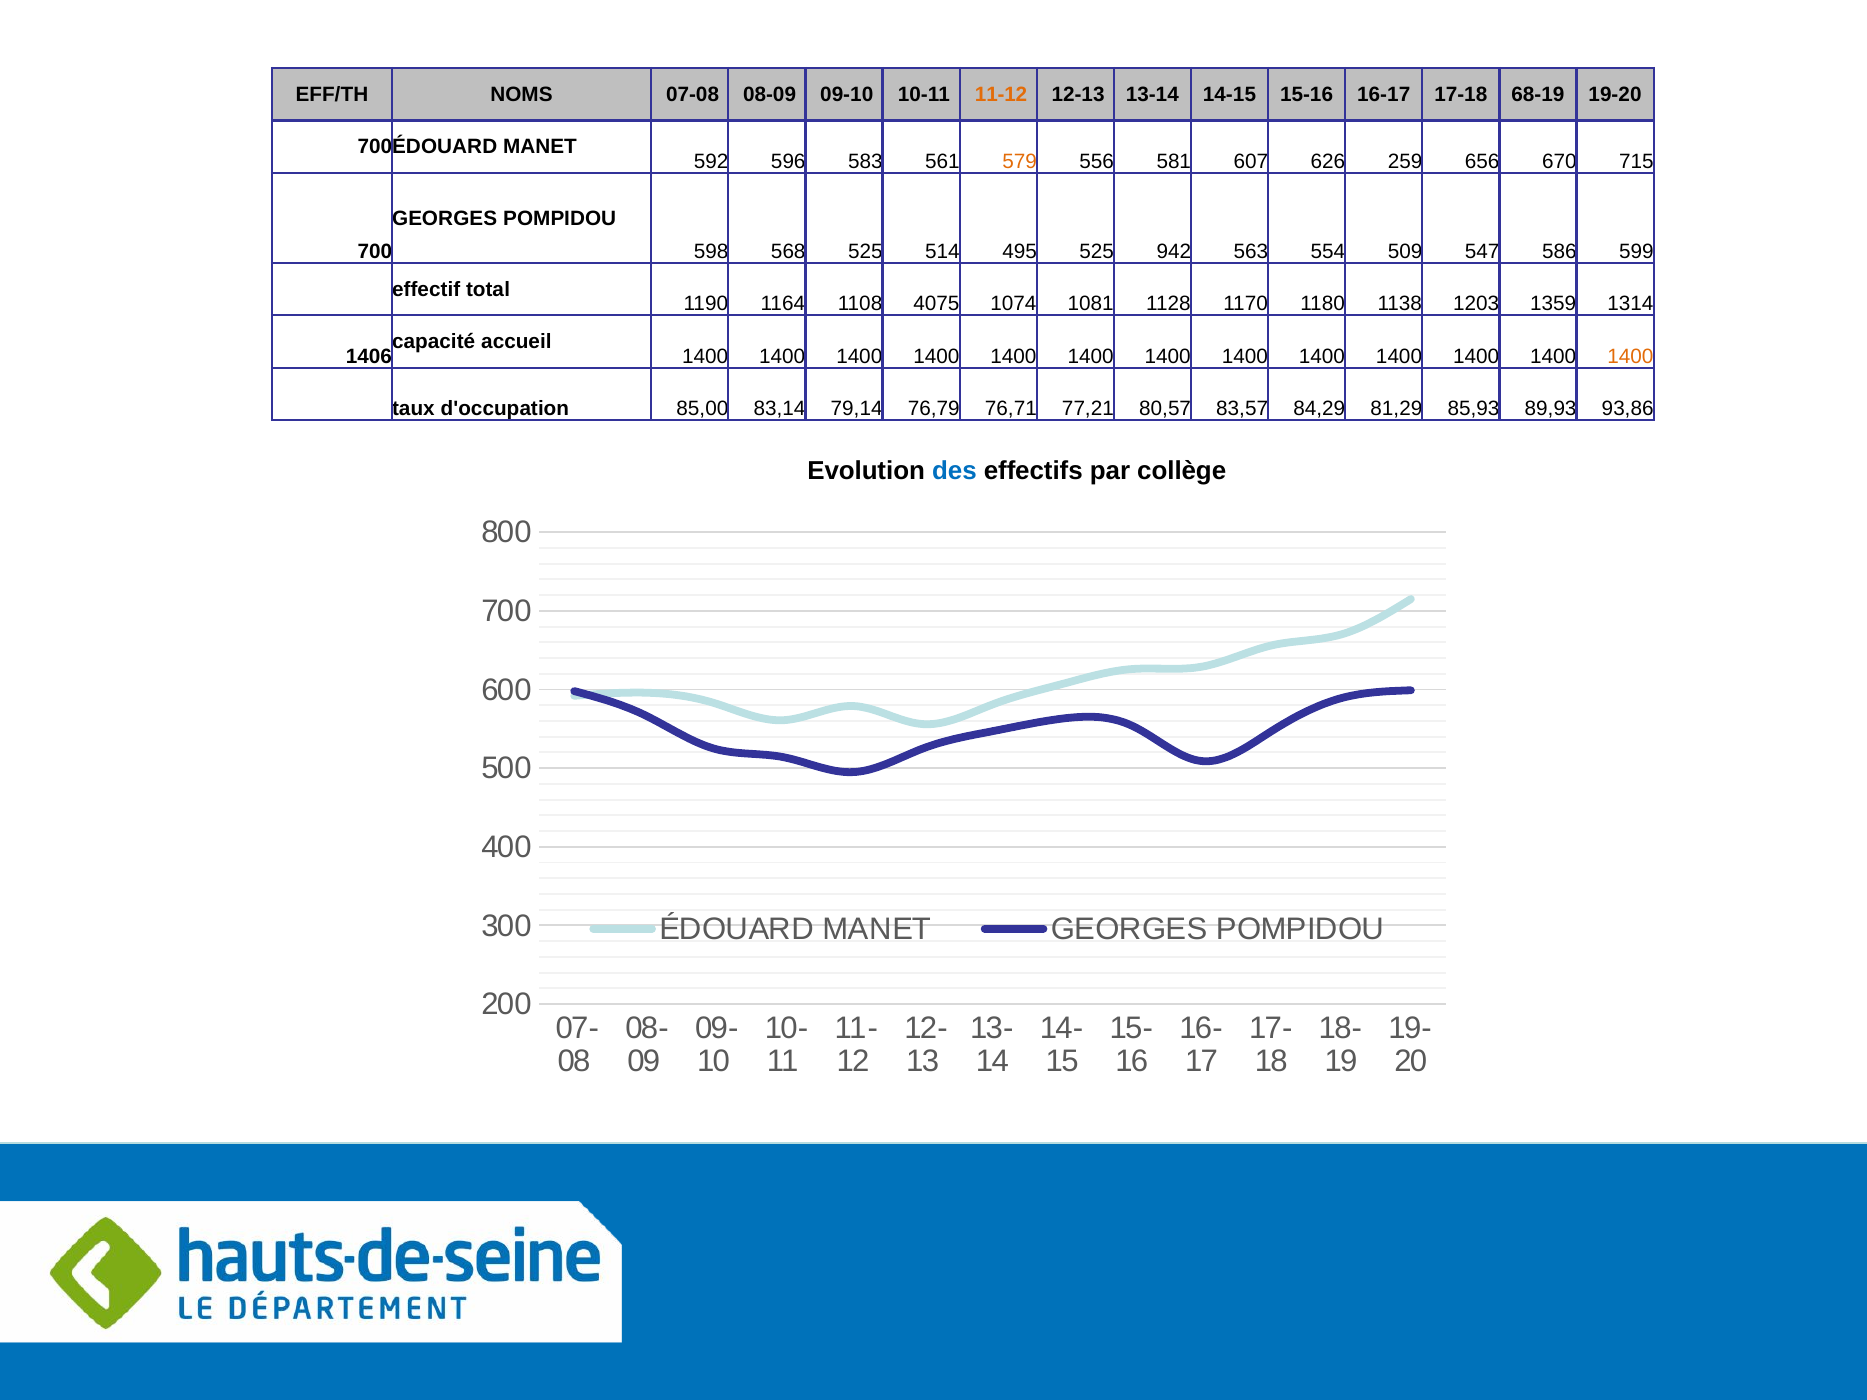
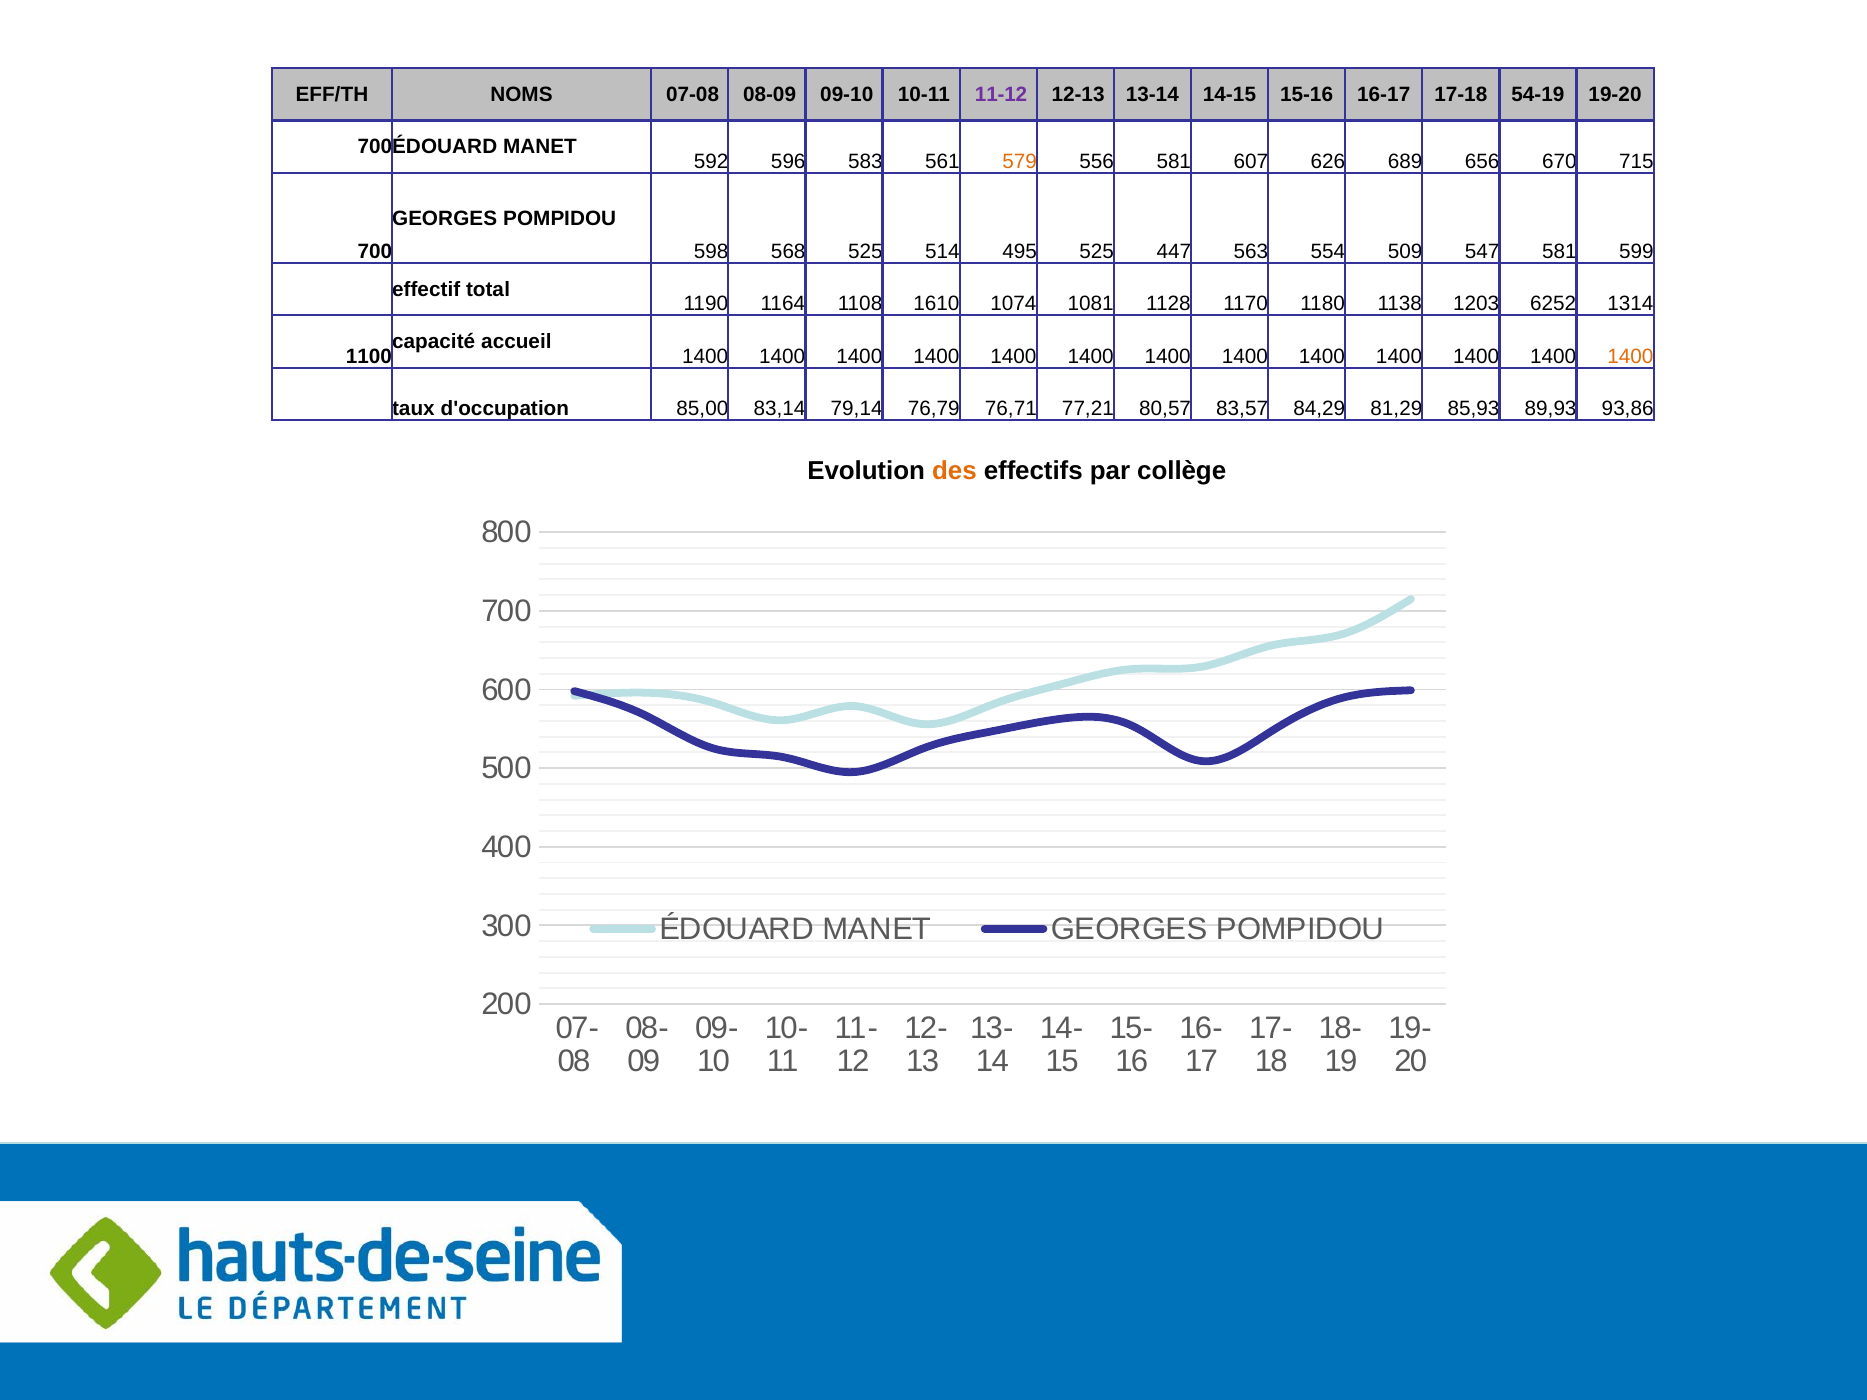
11-12 colour: orange -> purple
68-19: 68-19 -> 54-19
259: 259 -> 689
942: 942 -> 447
547 586: 586 -> 581
4075: 4075 -> 1610
1359: 1359 -> 6252
1406: 1406 -> 1100
des colour: blue -> orange
